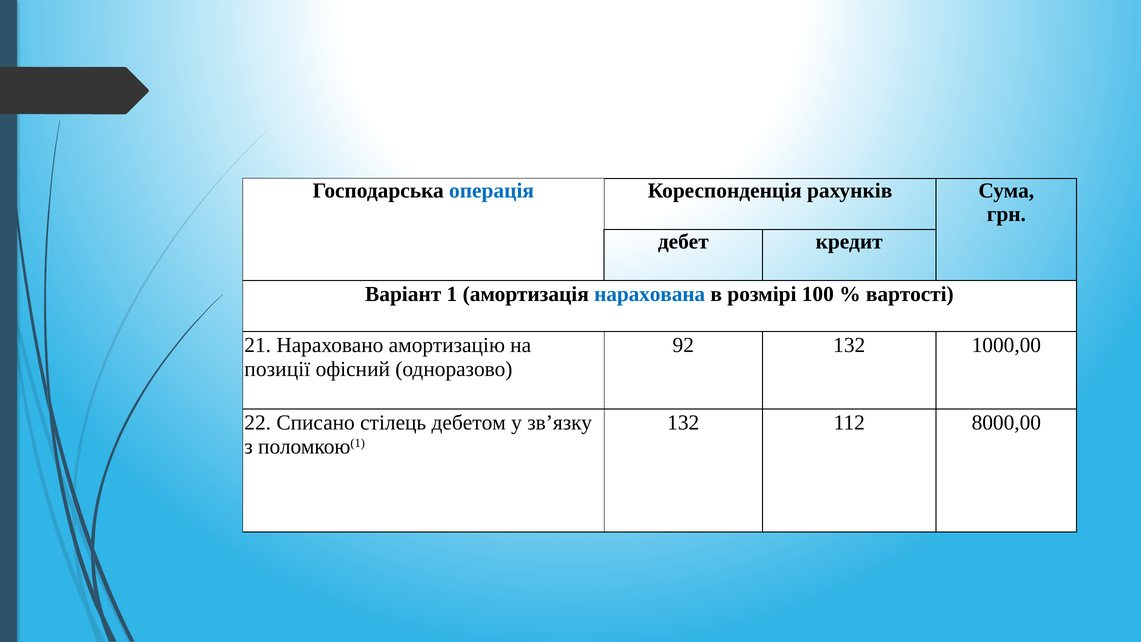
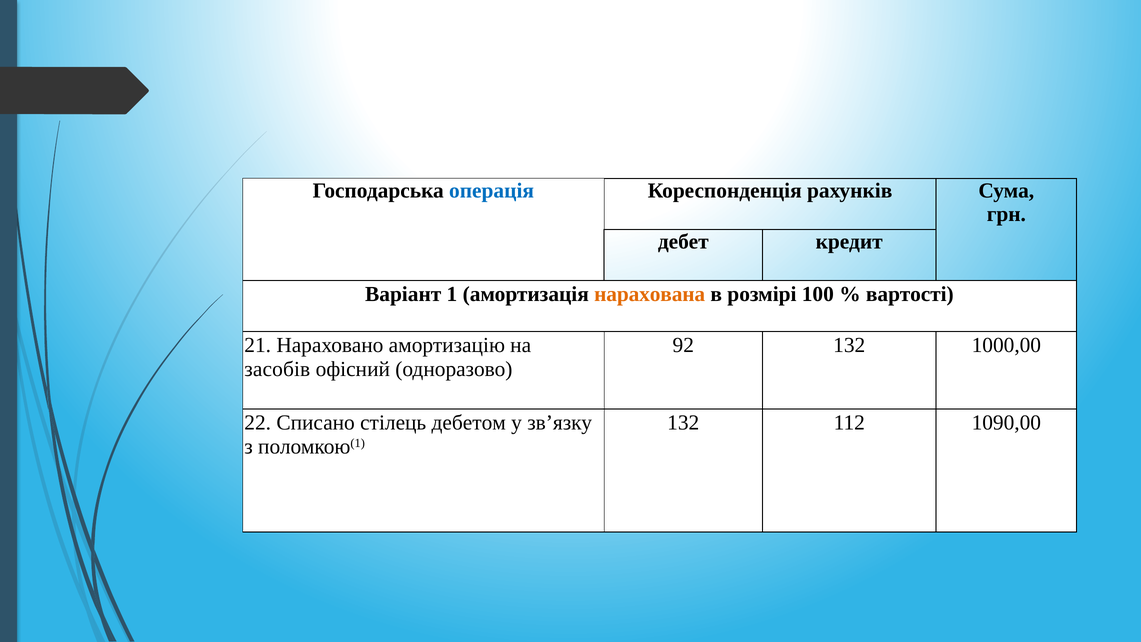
нарахована colour: blue -> orange
позиції: позиції -> засобів
8000,00: 8000,00 -> 1090,00
